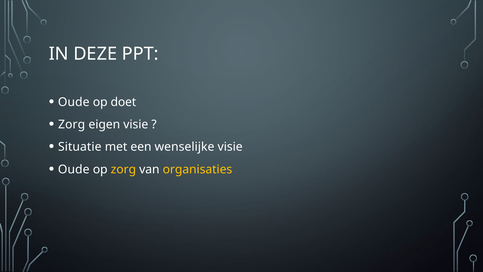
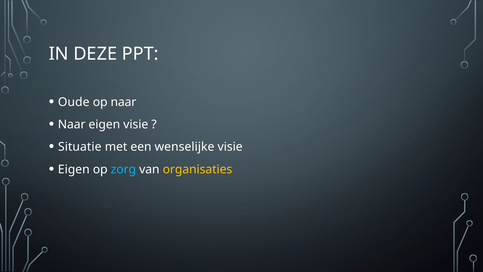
op doet: doet -> naar
Zorg at (72, 124): Zorg -> Naar
Oude at (74, 169): Oude -> Eigen
zorg at (123, 169) colour: yellow -> light blue
